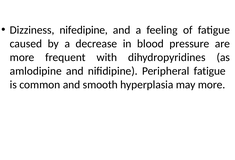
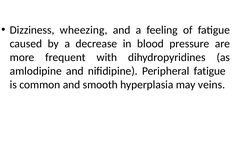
nifedipine: nifedipine -> wheezing
may more: more -> veins
